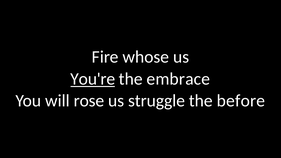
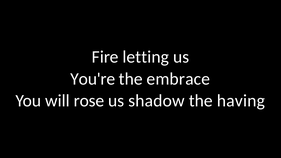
whose: whose -> letting
You're underline: present -> none
struggle: struggle -> shadow
before: before -> having
